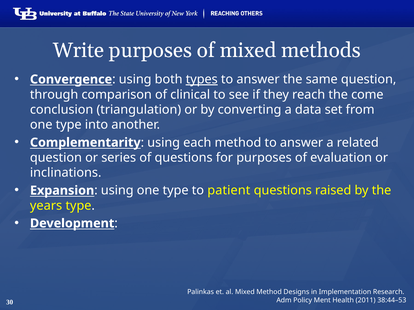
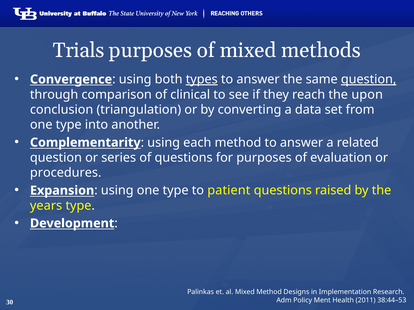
Write: Write -> Trials
question at (369, 80) underline: none -> present
come: come -> upon
inclinations: inclinations -> procedures
